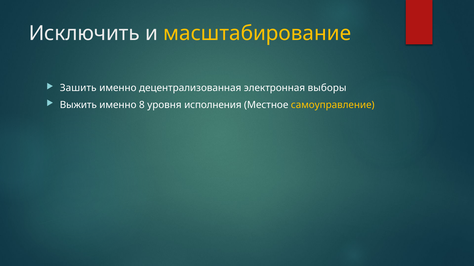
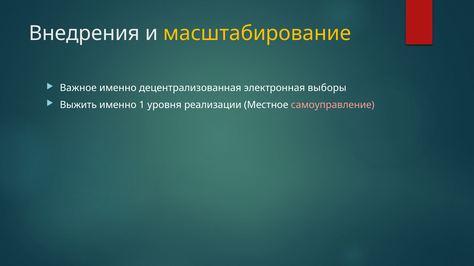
Исключить: Исключить -> Внедрения
Зашить: Зашить -> Важное
8: 8 -> 1
исполнения: исполнения -> реализации
самоуправление colour: yellow -> pink
